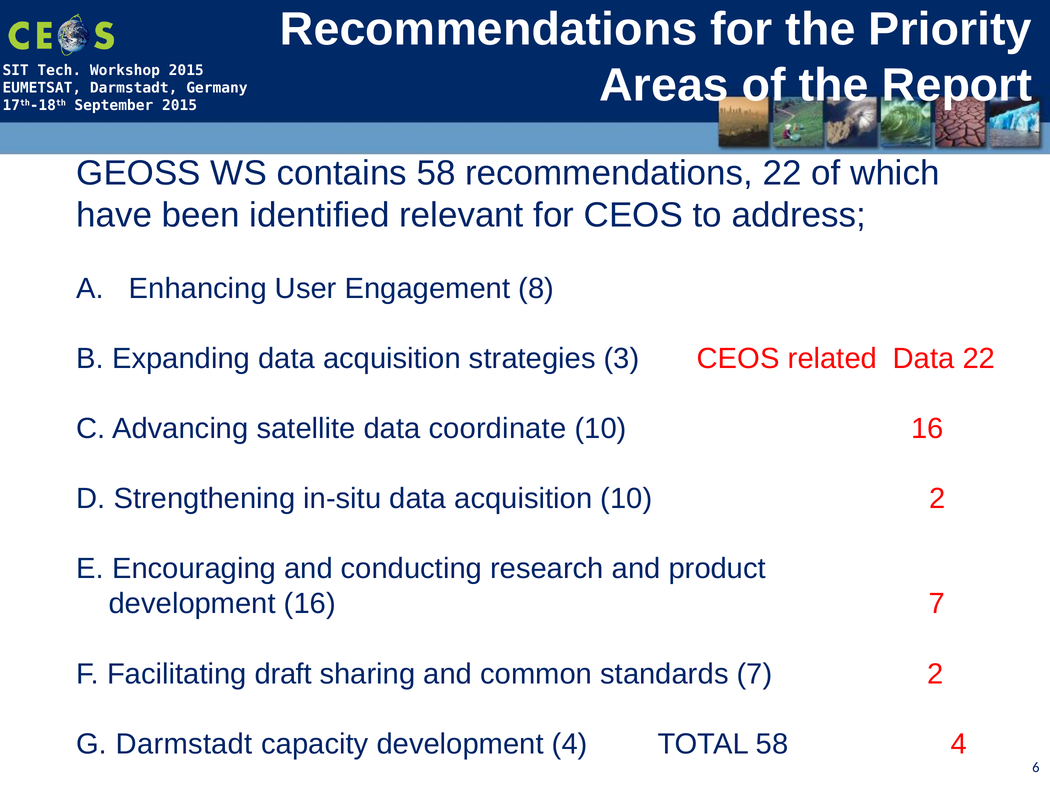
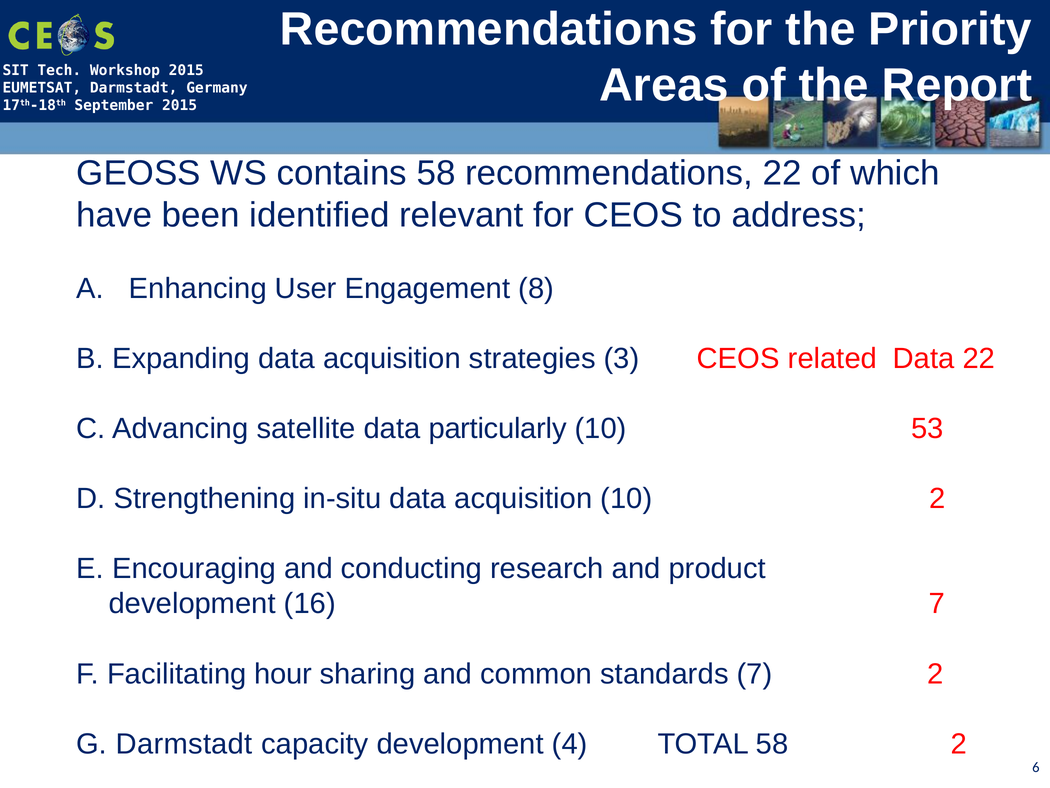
coordinate: coordinate -> particularly
10 16: 16 -> 53
draft: draft -> hour
58 4: 4 -> 2
